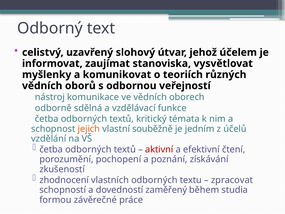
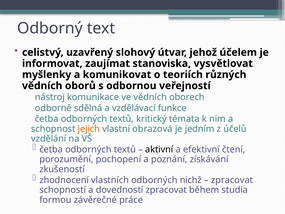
souběžně: souběžně -> obrazová
aktivní colour: red -> black
textu: textu -> nichž
dovedností zaměřený: zaměřený -> zpracovat
